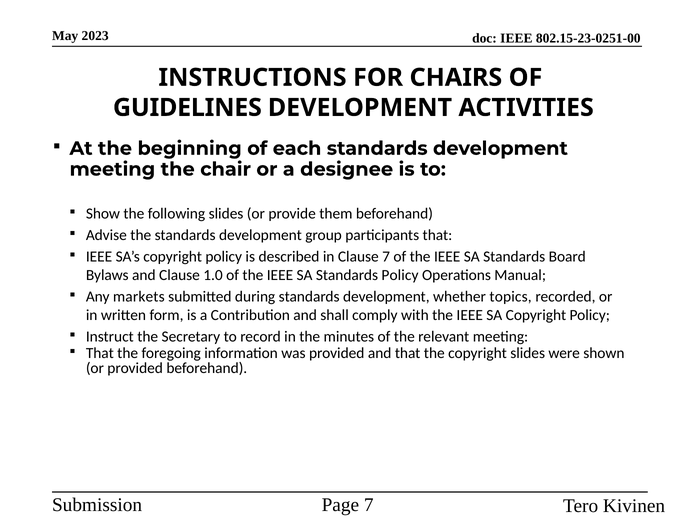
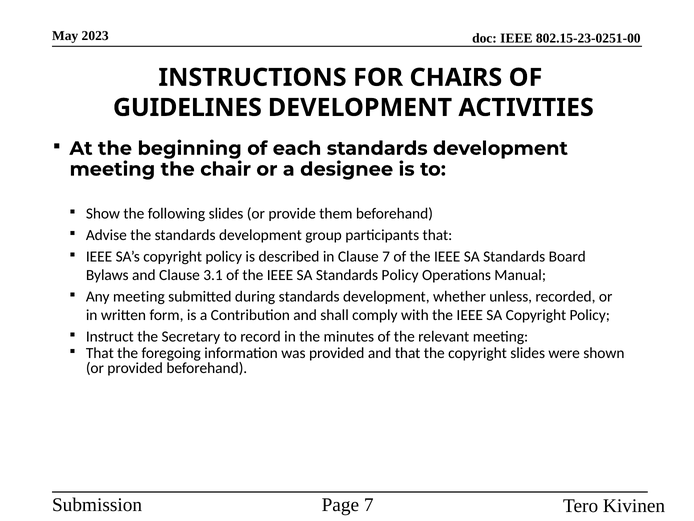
1.0: 1.0 -> 3.1
Any markets: markets -> meeting
topics: topics -> unless
